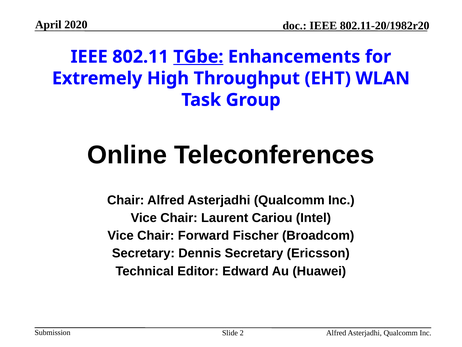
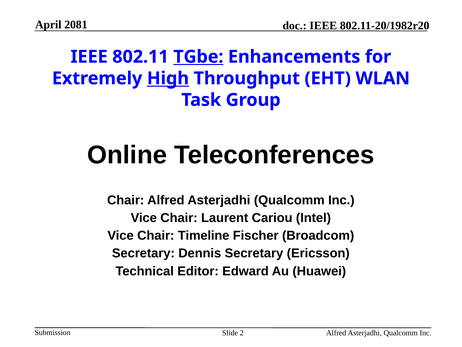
2020: 2020 -> 2081
High underline: none -> present
Forward: Forward -> Timeline
